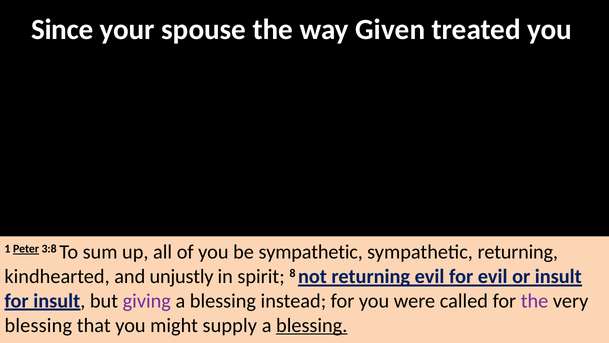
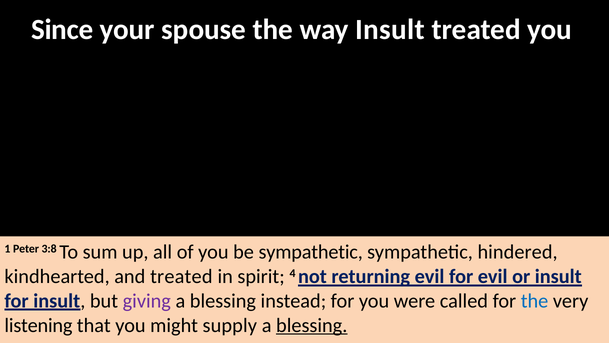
way Given: Given -> Insult
Peter underline: present -> none
sympathetic returning: returning -> hindered
and unjustly: unjustly -> treated
8: 8 -> 4
the at (535, 301) colour: purple -> blue
blessing at (38, 325): blessing -> listening
